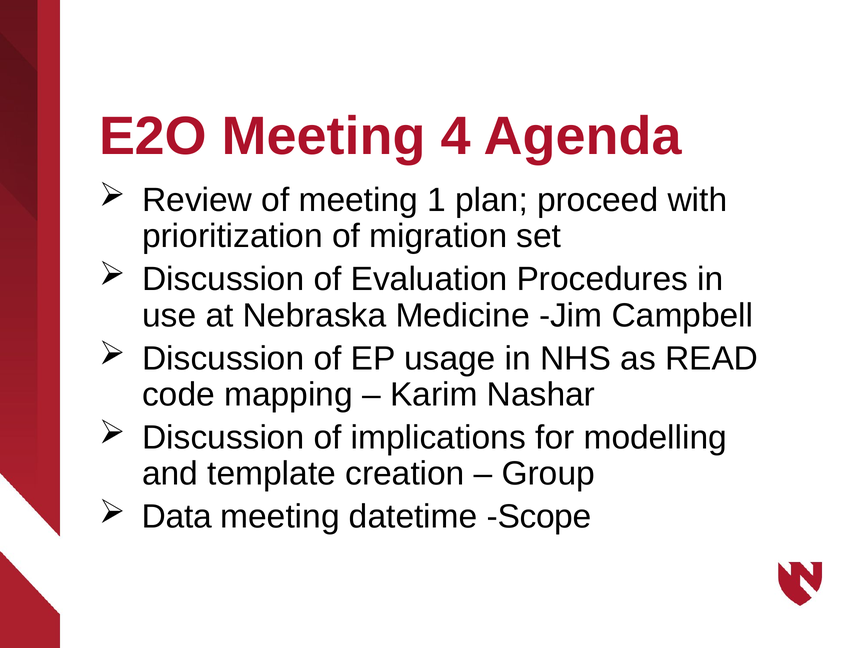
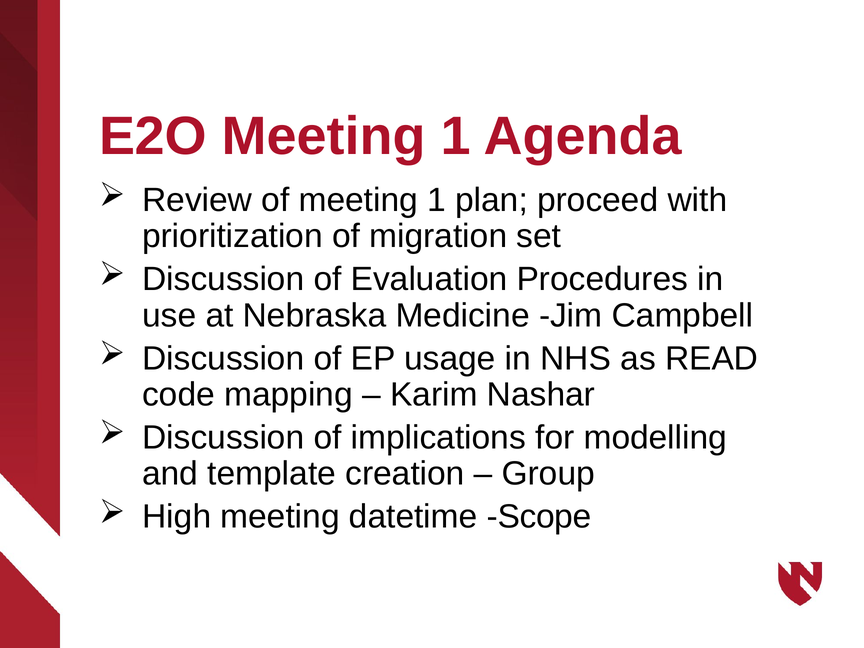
E2O Meeting 4: 4 -> 1
Data: Data -> High
